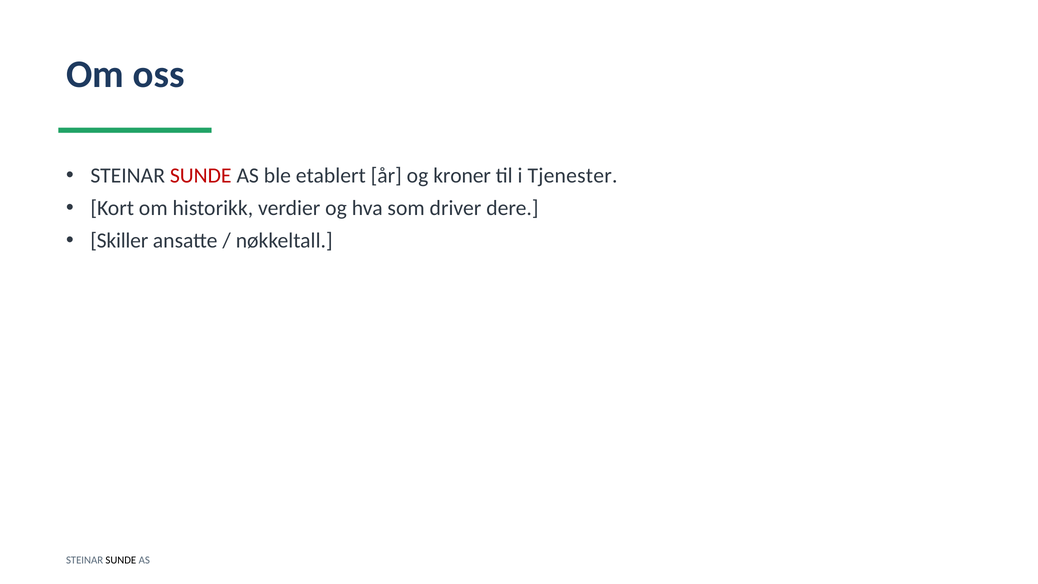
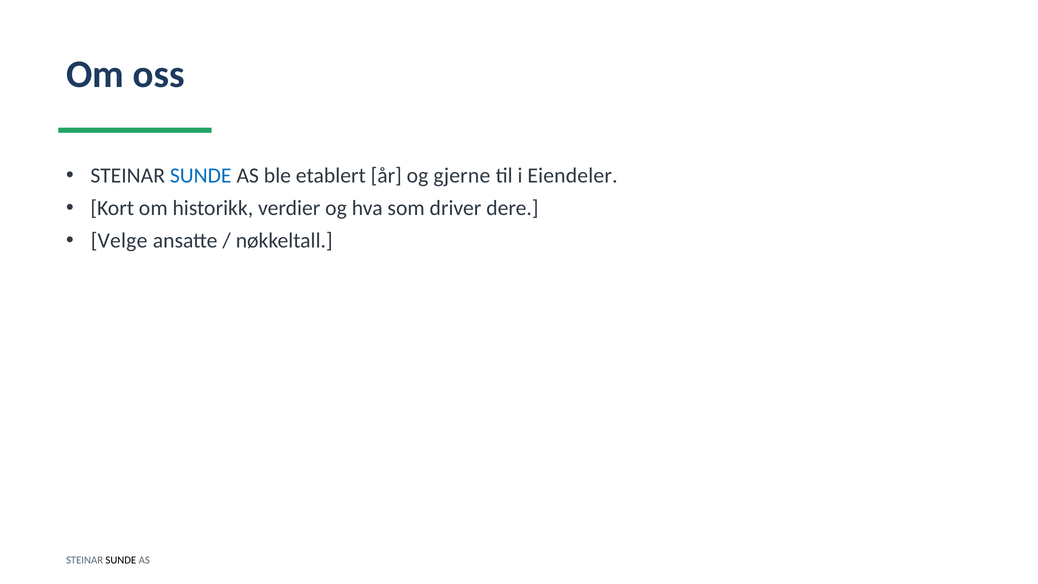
SUNDE at (201, 176) colour: red -> blue
kroner: kroner -> gjerne
Tjenester: Tjenester -> Eiendeler
Skiller: Skiller -> Velge
